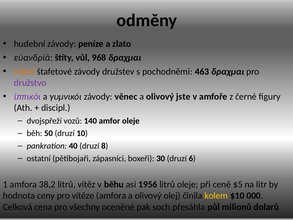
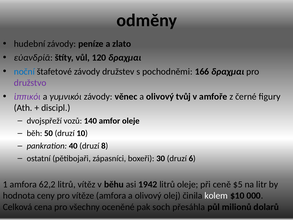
968: 968 -> 120
noční colour: orange -> blue
463: 463 -> 166
jste: jste -> tvůj
38,2: 38,2 -> 62,2
1956: 1956 -> 1942
kolem colour: yellow -> white
